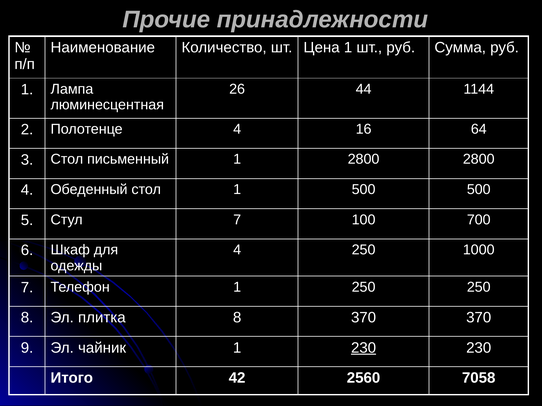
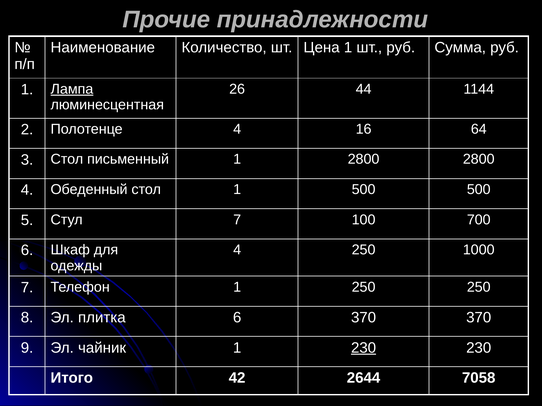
Лампа underline: none -> present
плитка 8: 8 -> 6
2560: 2560 -> 2644
